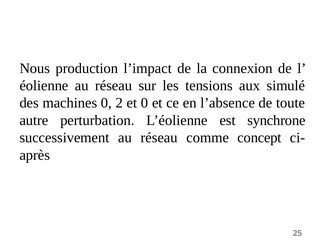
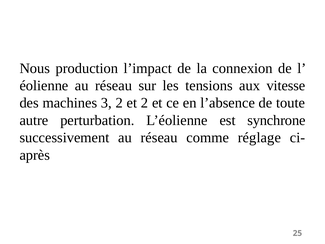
simulé: simulé -> vitesse
machines 0: 0 -> 3
et 0: 0 -> 2
concept: concept -> réglage
